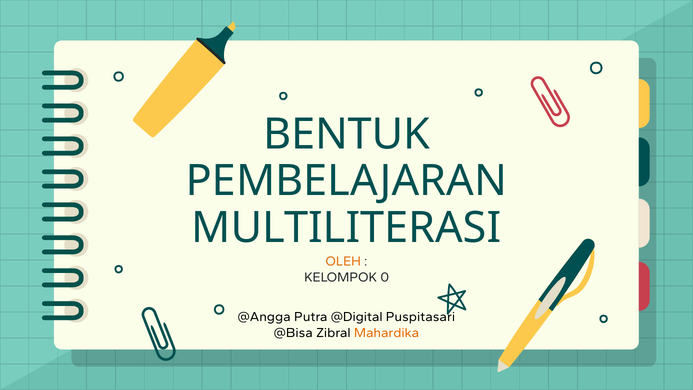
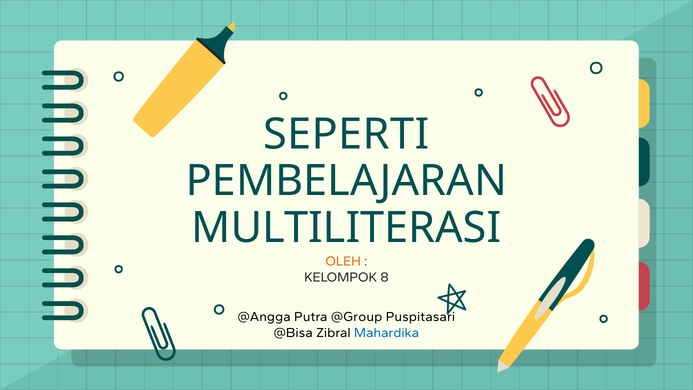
BENTUK: BENTUK -> SEPERTI
0: 0 -> 8
@Digital: @Digital -> @Group
Mahardika colour: orange -> blue
